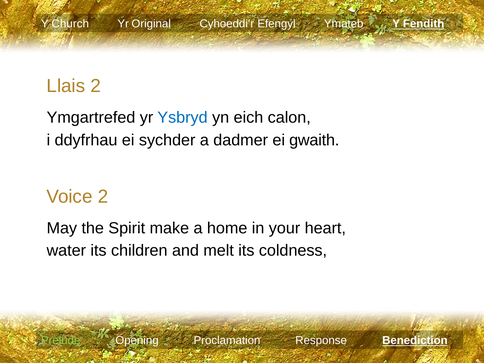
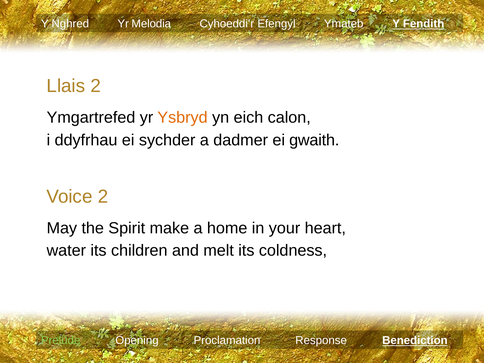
Church: Church -> Nghred
Original: Original -> Melodia
Ysbryd colour: blue -> orange
